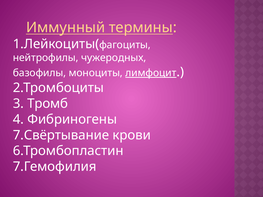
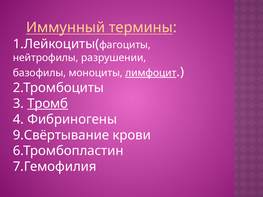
чужеродных: чужеродных -> разрушении
Тромб underline: none -> present
7.Свёртывание: 7.Свёртывание -> 9.Свёртывание
